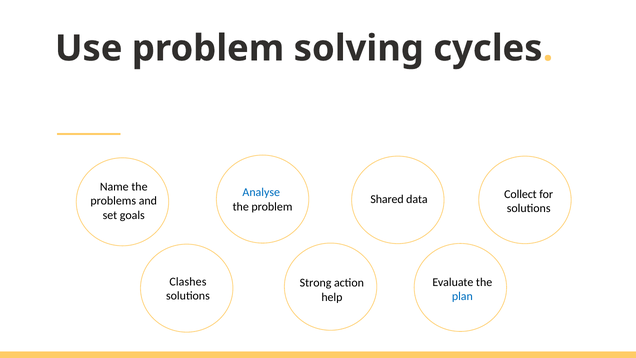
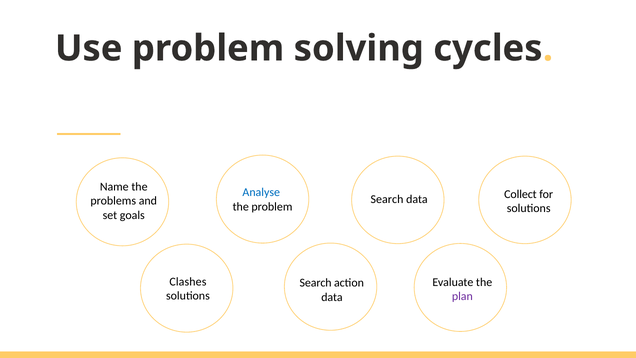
Shared at (387, 199): Shared -> Search
Strong at (316, 283): Strong -> Search
plan colour: blue -> purple
help at (332, 297): help -> data
